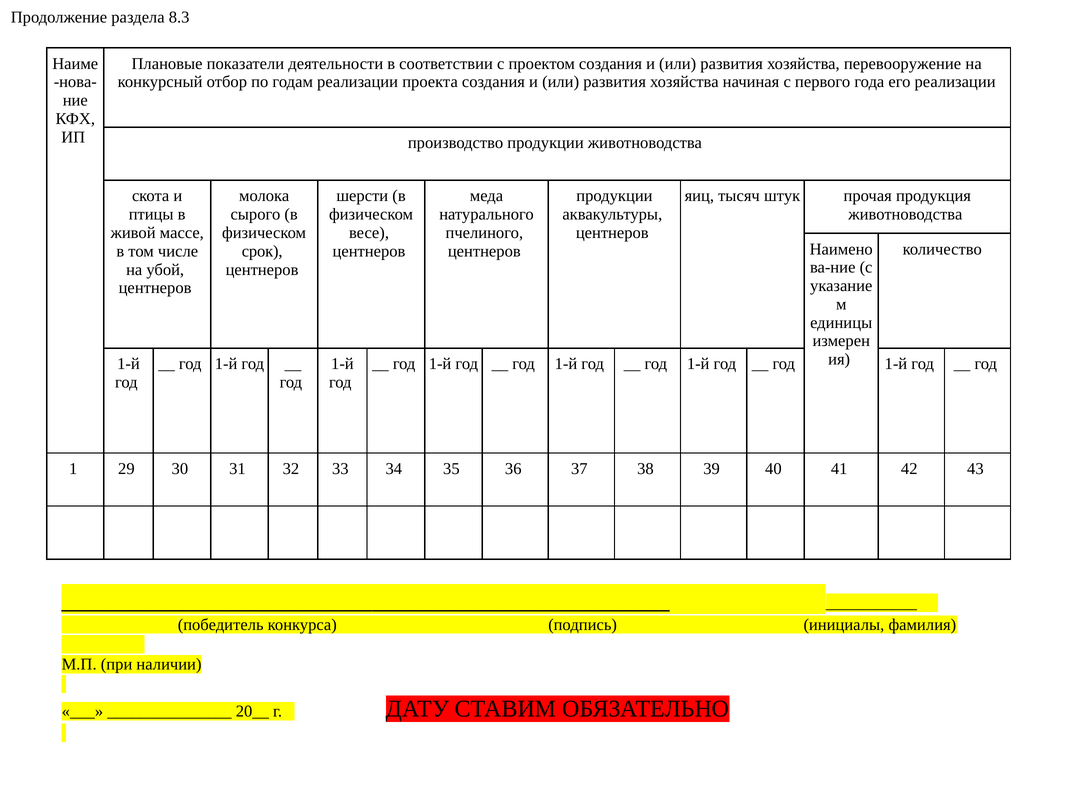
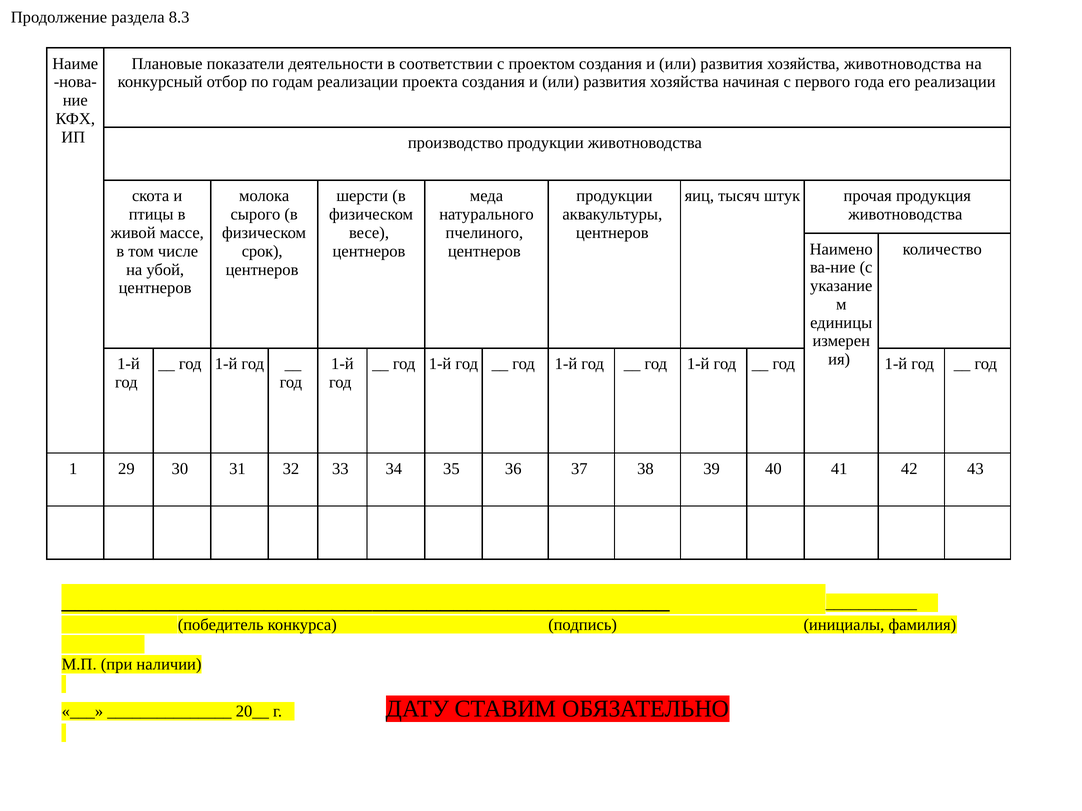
хозяйства перевооружение: перевооружение -> животноводства
